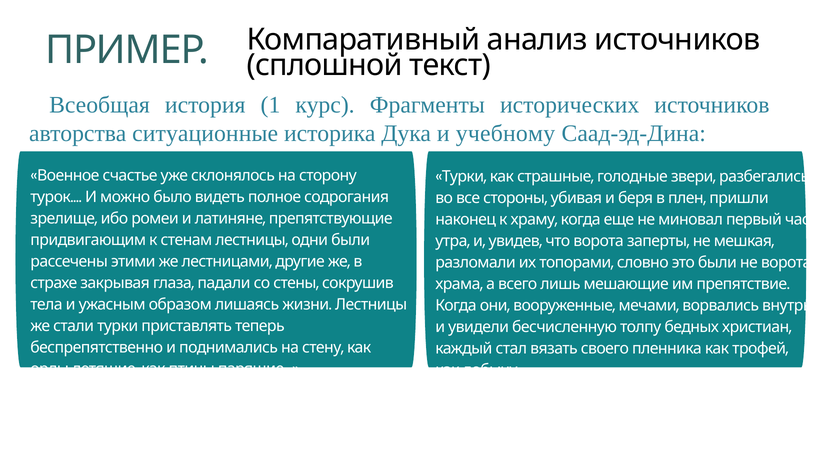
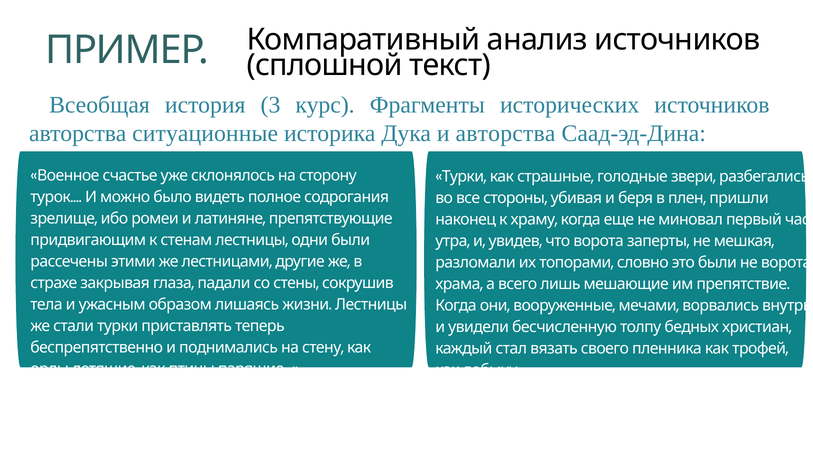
1: 1 -> 3
и учебному: учебному -> авторства
